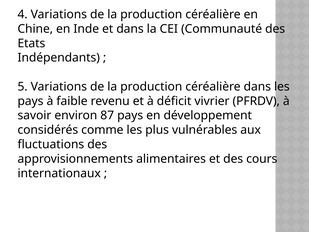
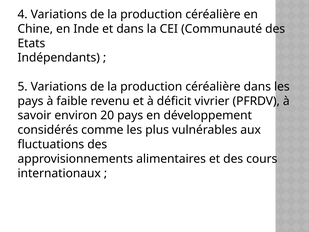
87: 87 -> 20
